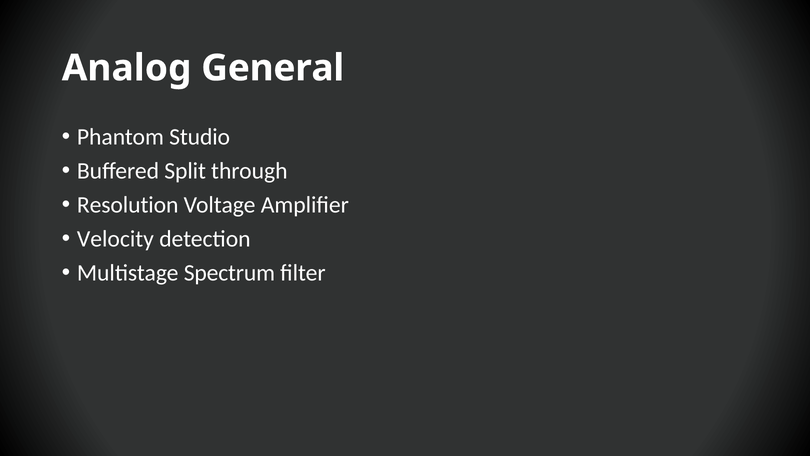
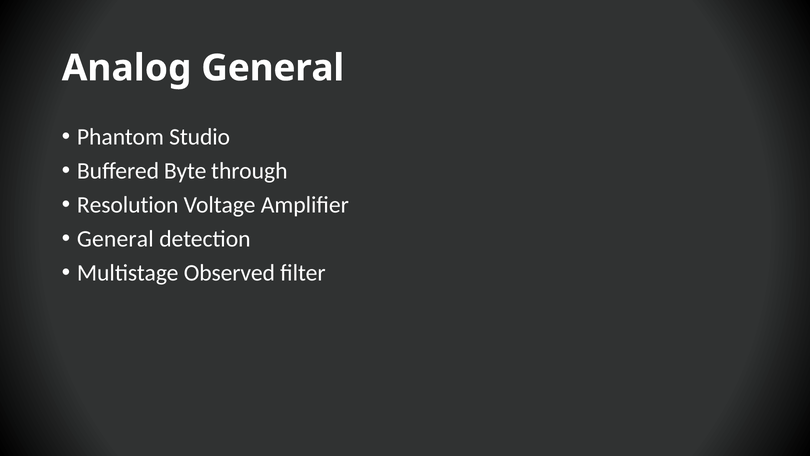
Split: Split -> Byte
Velocity at (115, 239): Velocity -> General
Spectrum: Spectrum -> Observed
